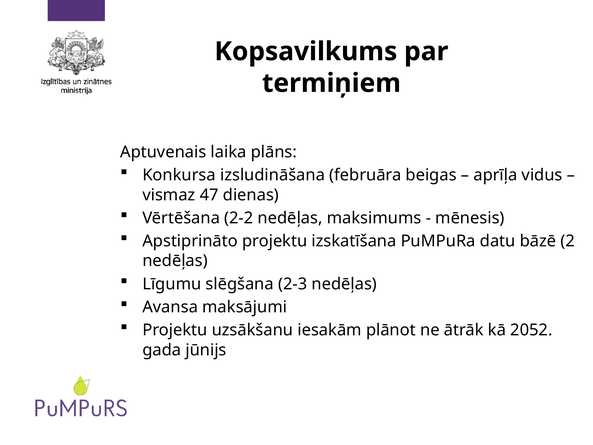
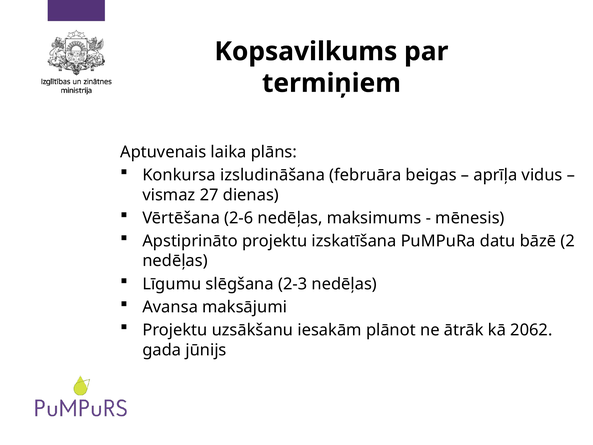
47: 47 -> 27
2-2: 2-2 -> 2-6
2052: 2052 -> 2062
